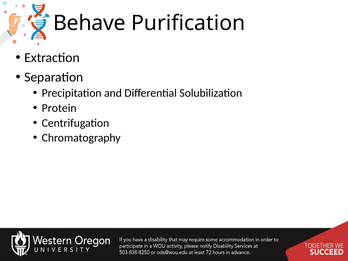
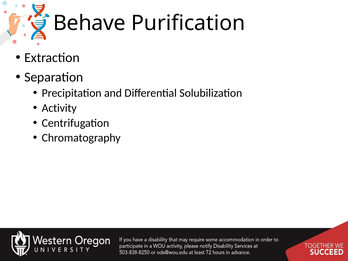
Protein: Protein -> Activity
